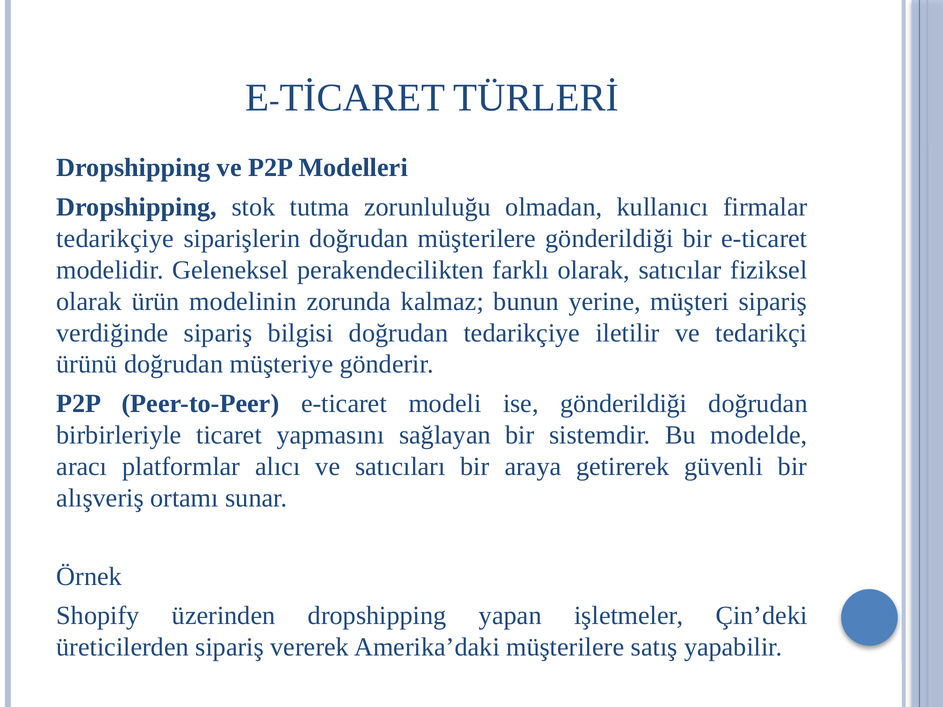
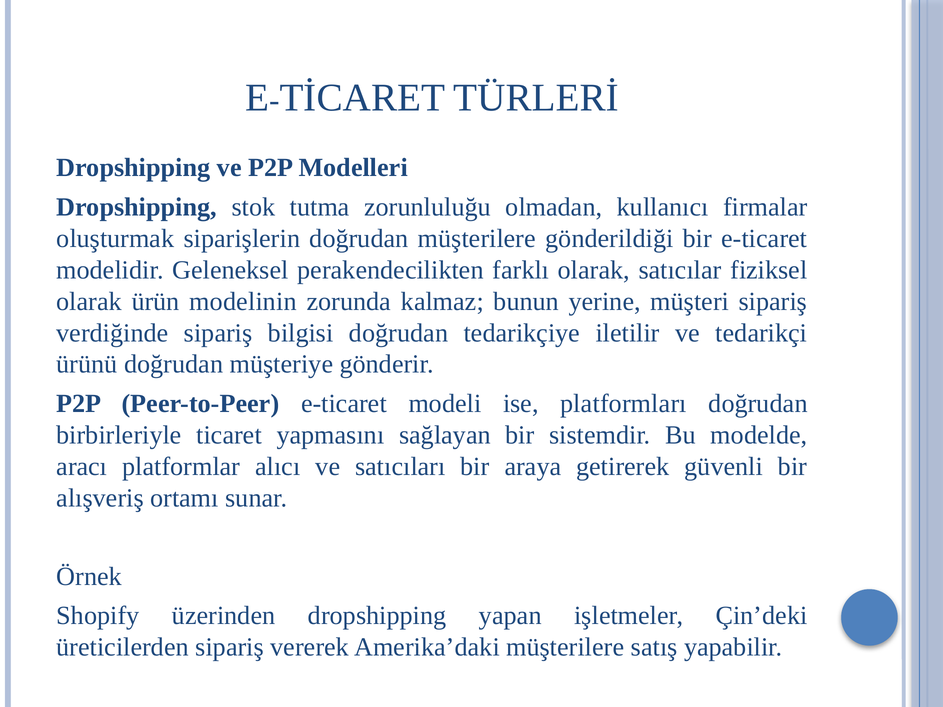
tedarikçiye at (115, 239): tedarikçiye -> oluşturmak
ise gönderildiği: gönderildiği -> platformları
